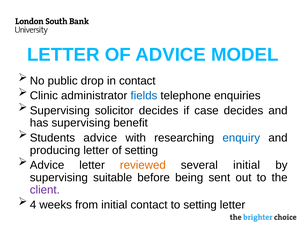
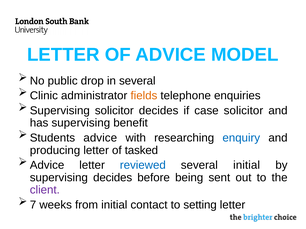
in contact: contact -> several
fields colour: blue -> orange
case decides: decides -> solicitor
of setting: setting -> tasked
reviewed colour: orange -> blue
supervising suitable: suitable -> decides
4: 4 -> 7
